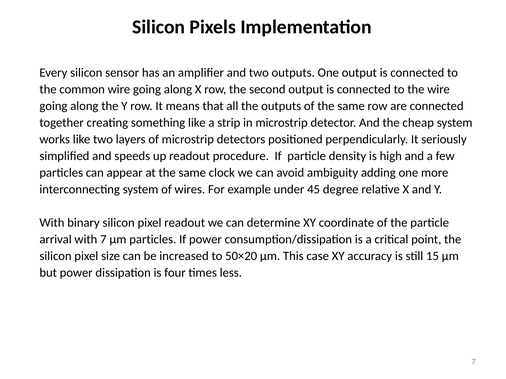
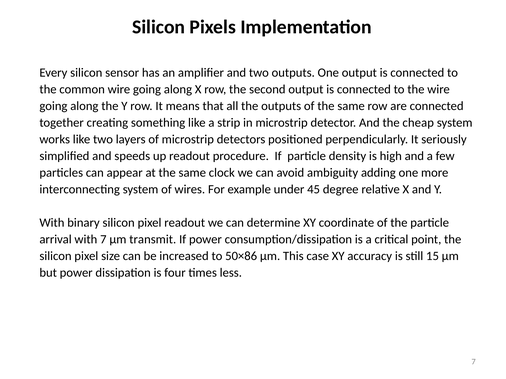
µm particles: particles -> transmit
50×20: 50×20 -> 50×86
